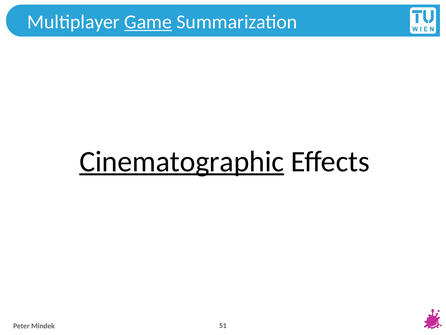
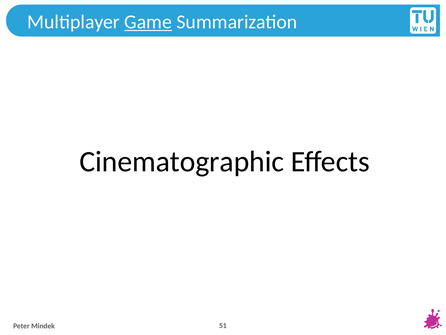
Cinematographic underline: present -> none
